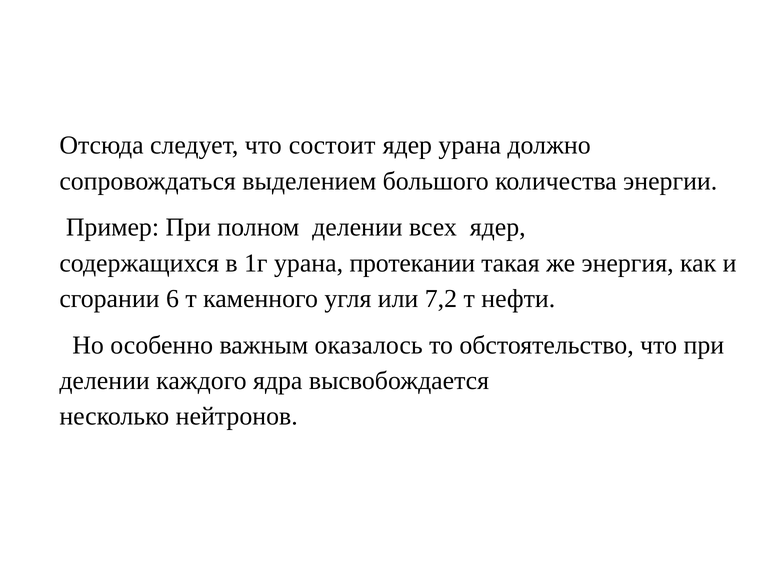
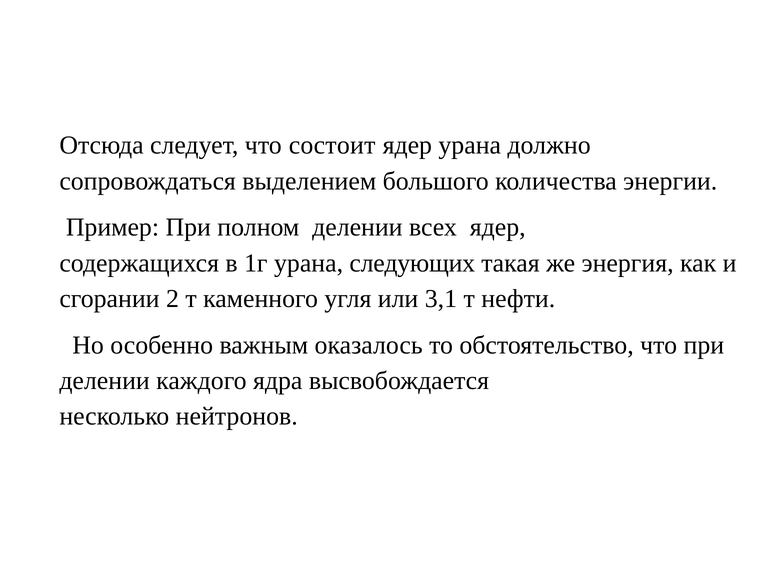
протекании: протекании -> следующих
6: 6 -> 2
7,2: 7,2 -> 3,1
